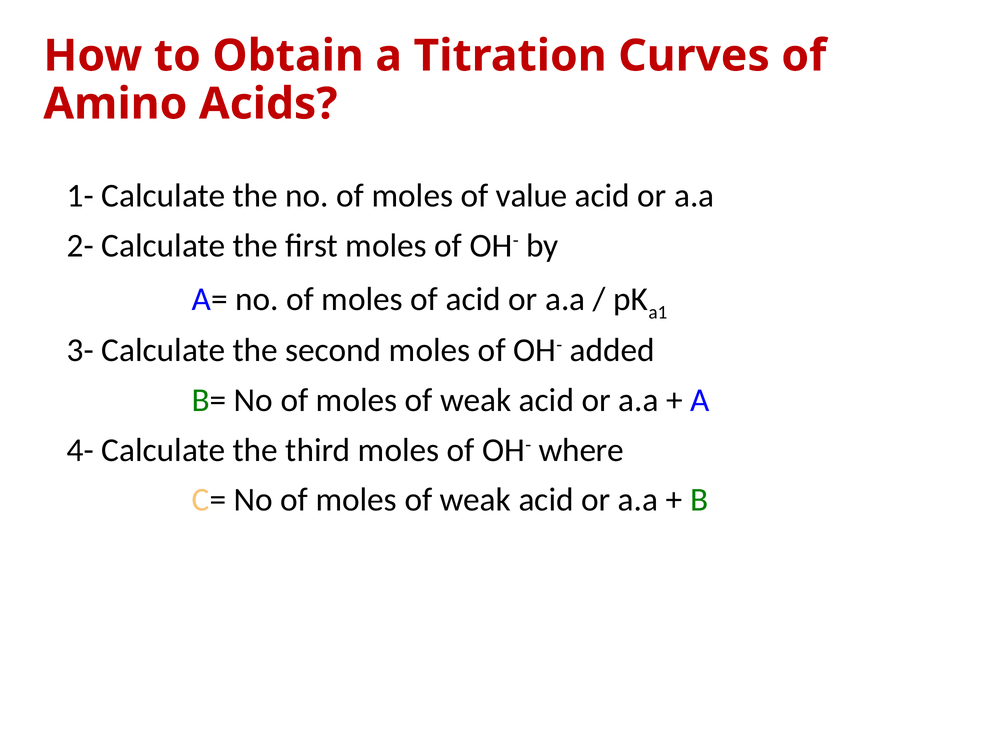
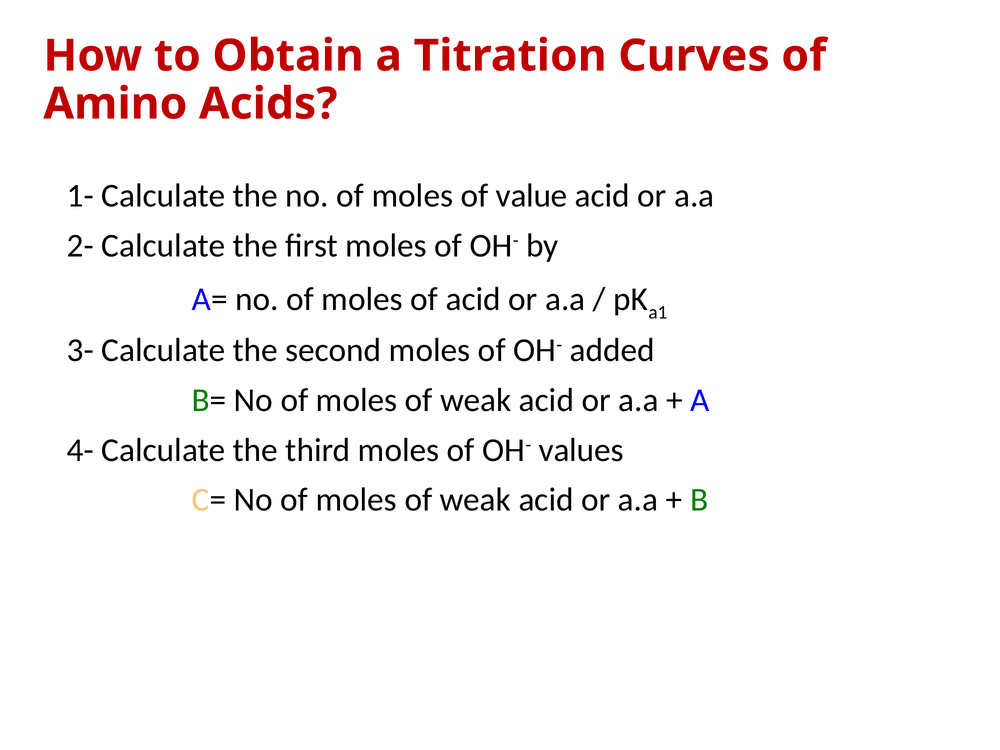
where: where -> values
